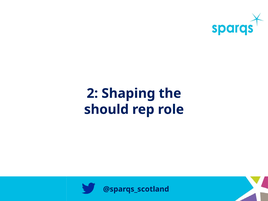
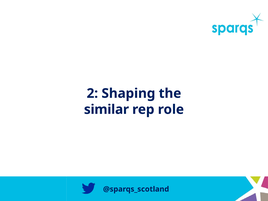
should: should -> similar
